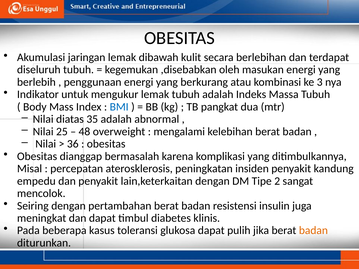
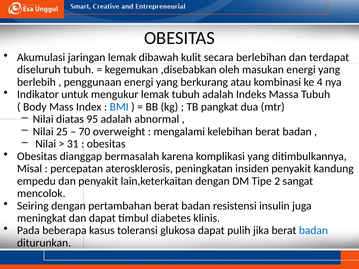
3: 3 -> 4
35: 35 -> 95
48: 48 -> 70
36: 36 -> 31
badan at (313, 231) colour: orange -> blue
